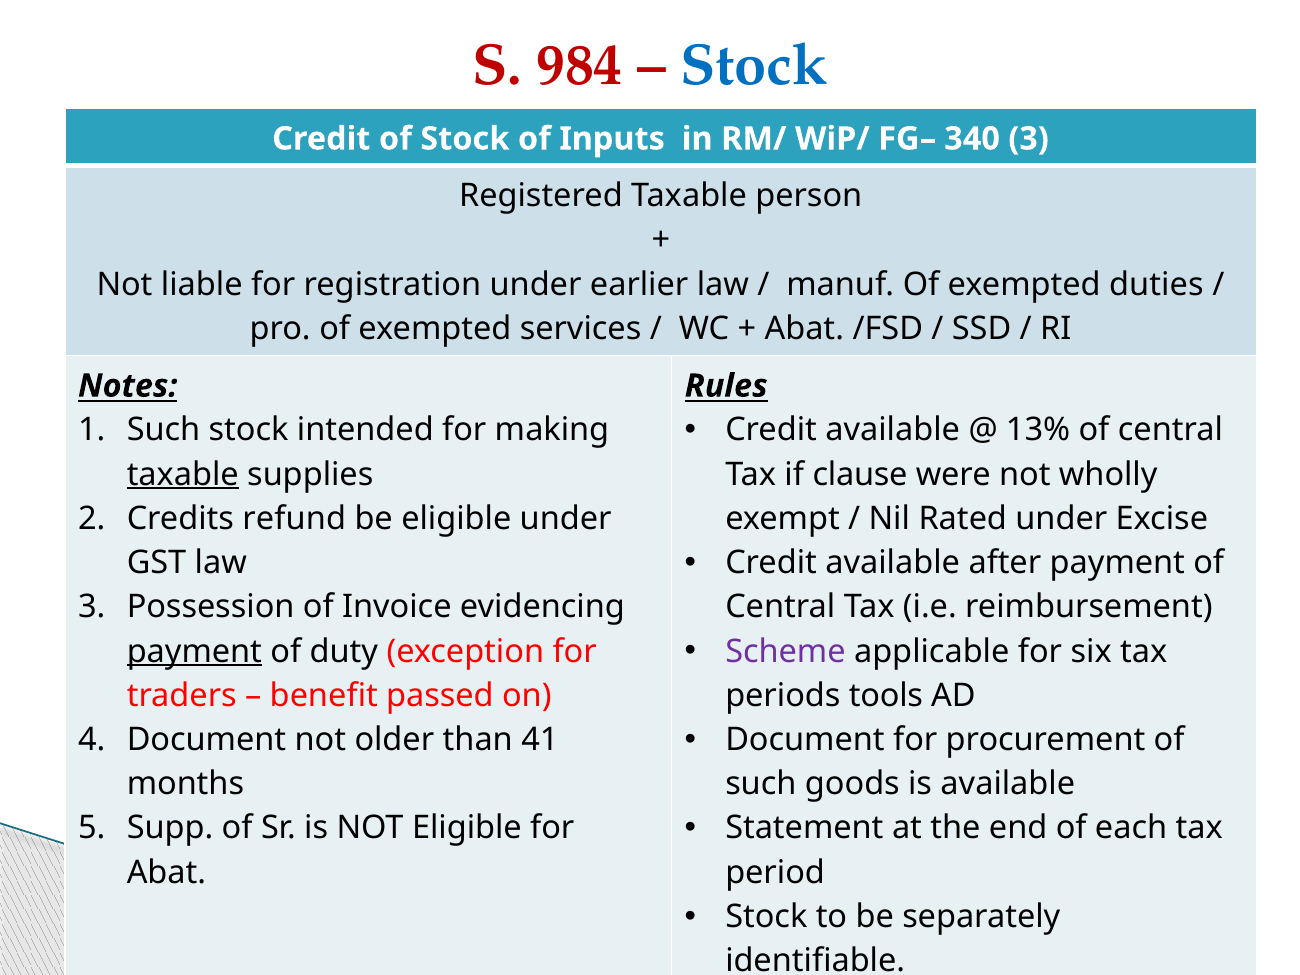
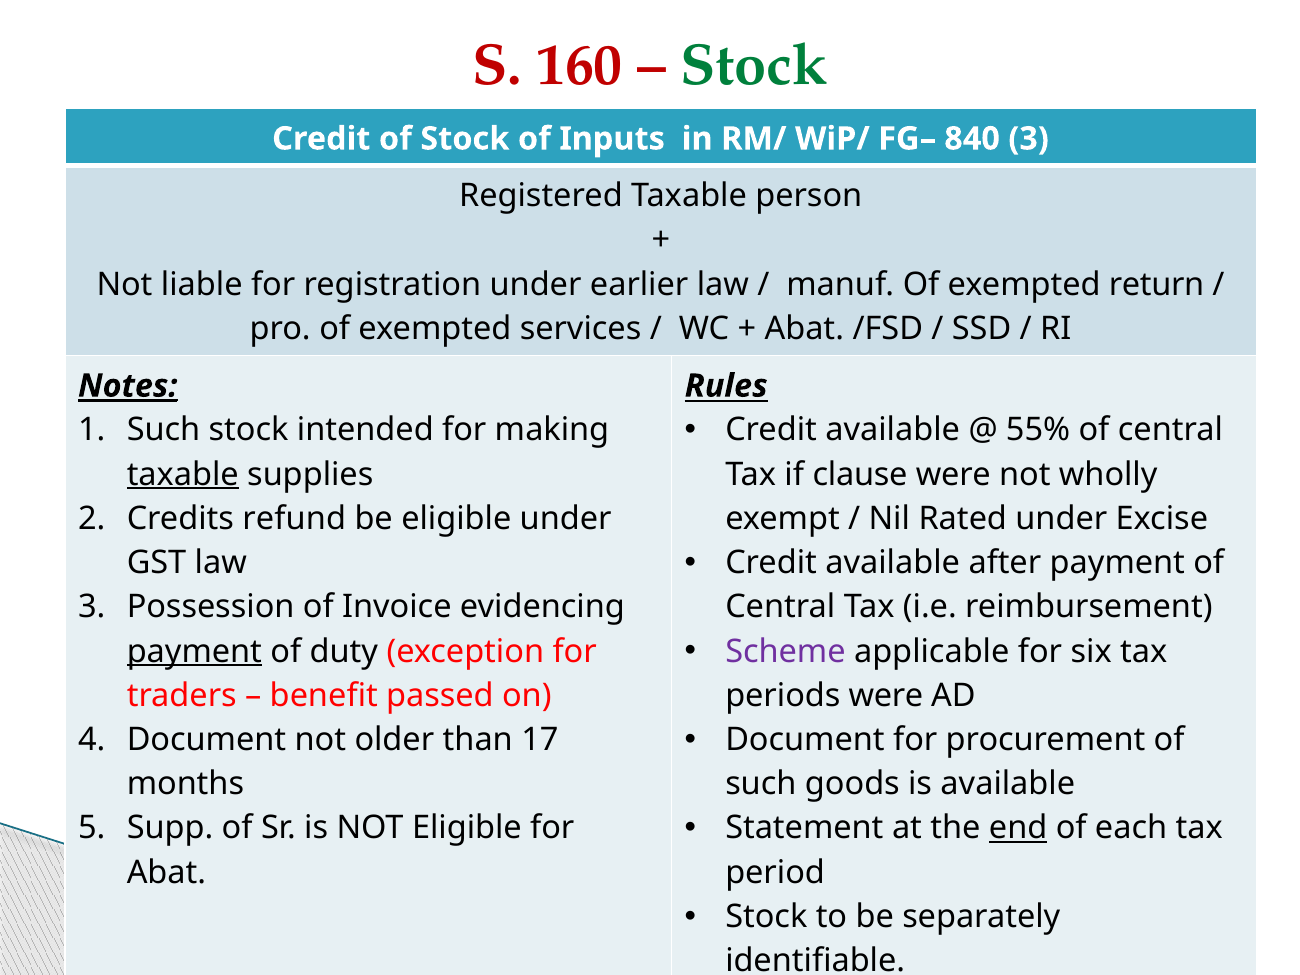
984: 984 -> 160
Stock at (754, 66) colour: blue -> green
340: 340 -> 840
exempted duties: duties -> return
Notes underline: none -> present
13%: 13% -> 55%
periods tools: tools -> were
41: 41 -> 17
end underline: none -> present
